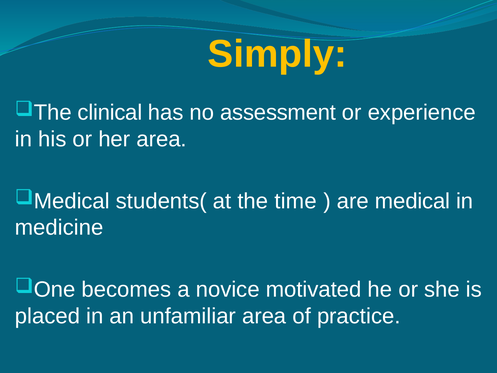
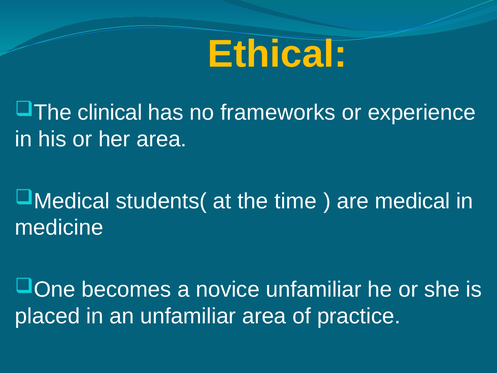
Simply: Simply -> Ethical
assessment: assessment -> frameworks
novice motivated: motivated -> unfamiliar
